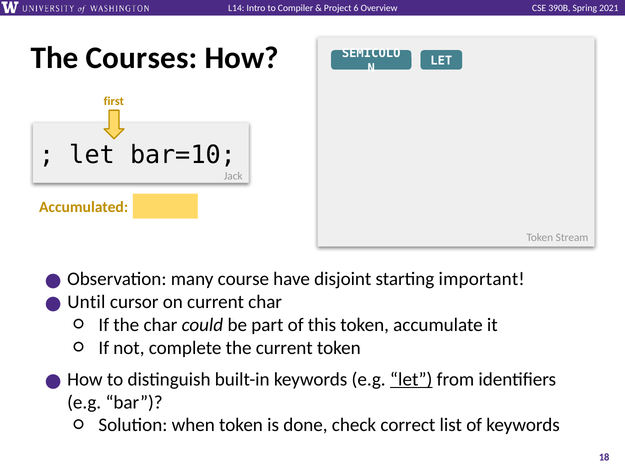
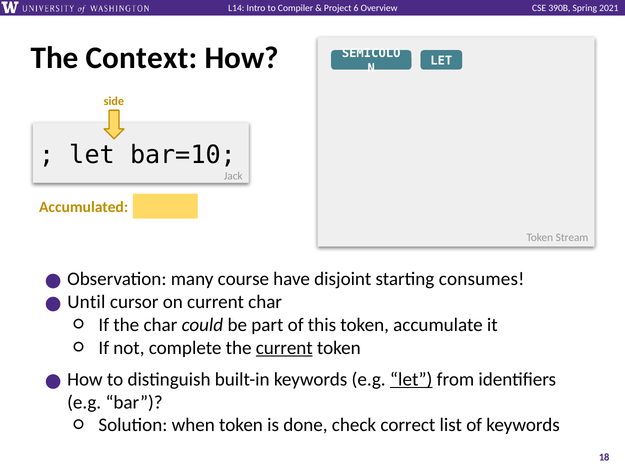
Courses: Courses -> Context
first: first -> side
important: important -> consumes
current at (284, 348) underline: none -> present
